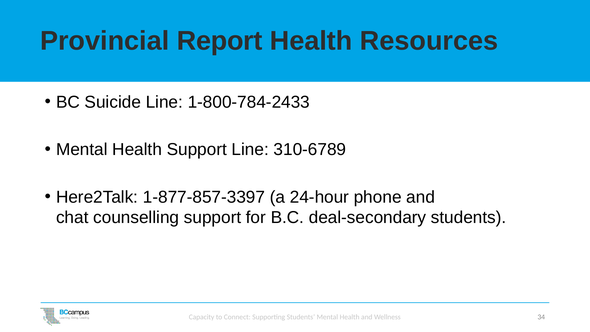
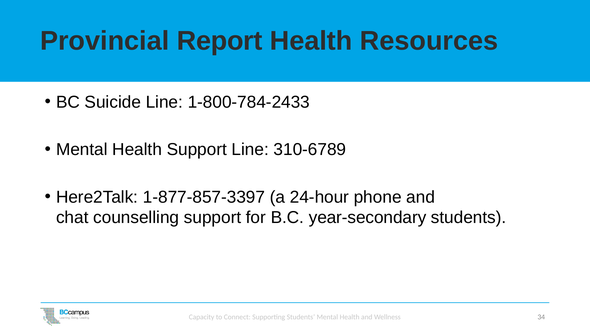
deal-secondary: deal-secondary -> year-secondary
